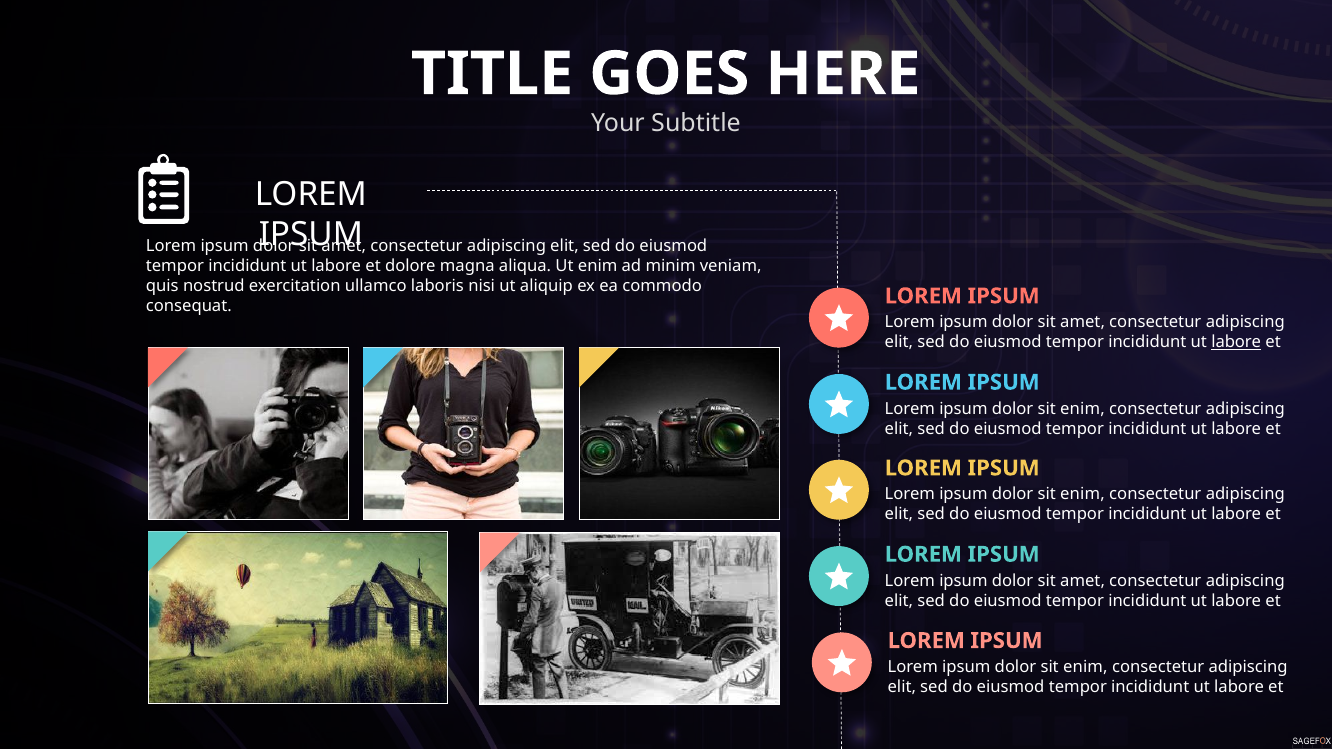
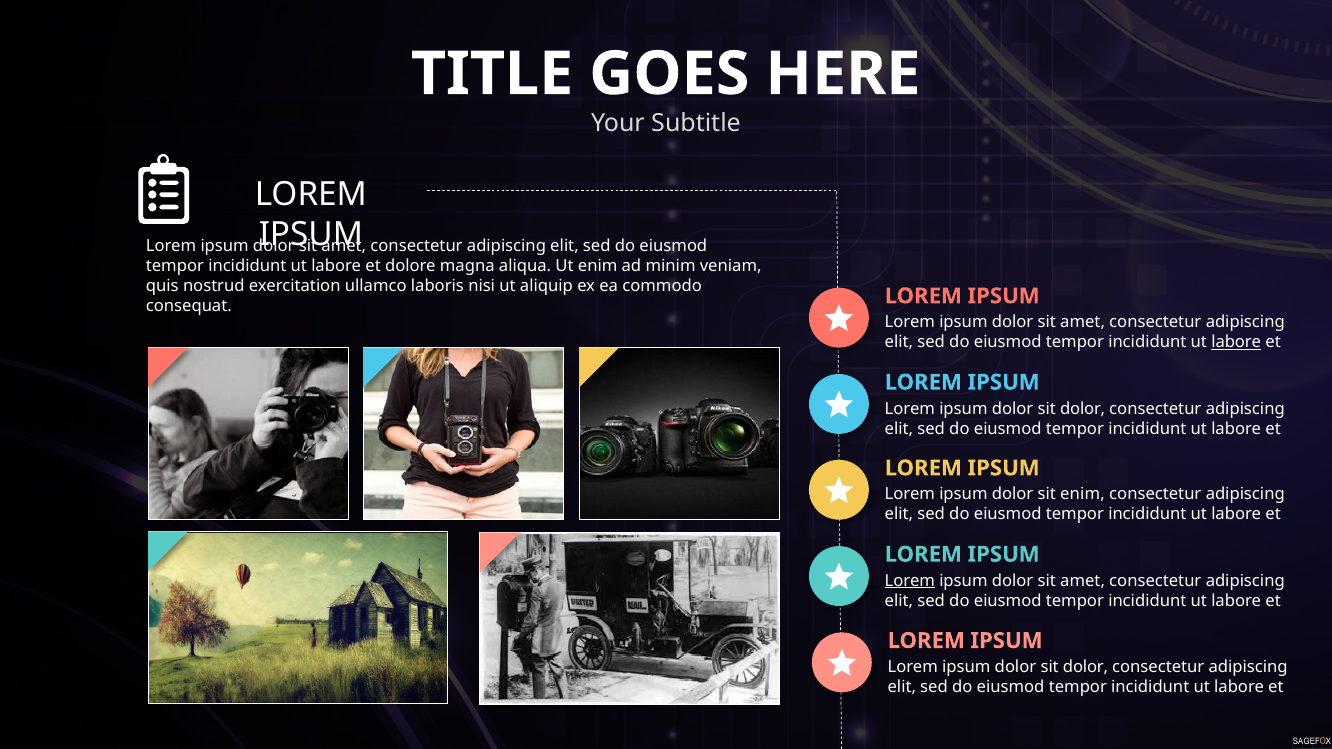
enim at (1082, 409): enim -> dolor
Lorem at (910, 581) underline: none -> present
enim at (1085, 667): enim -> dolor
